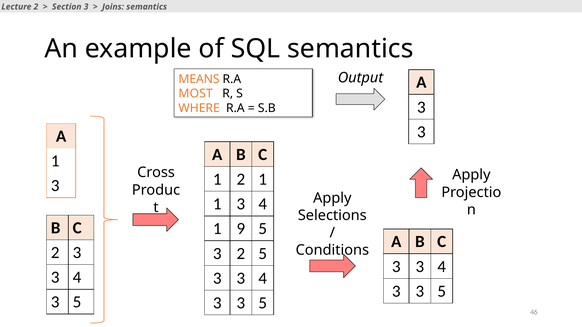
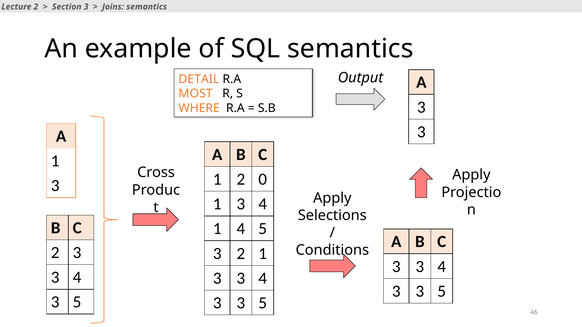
MEANS: MEANS -> DETAIL
2 1: 1 -> 0
1 9: 9 -> 4
2 5: 5 -> 1
